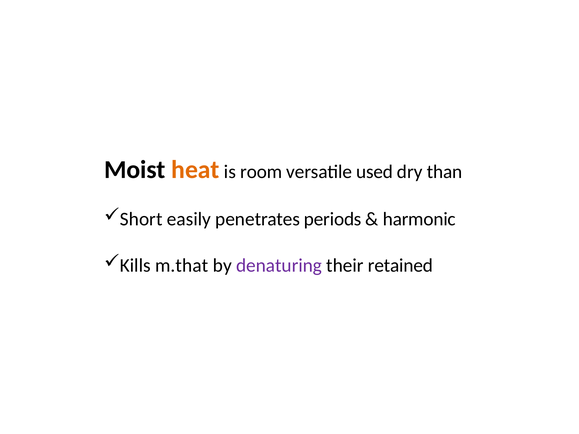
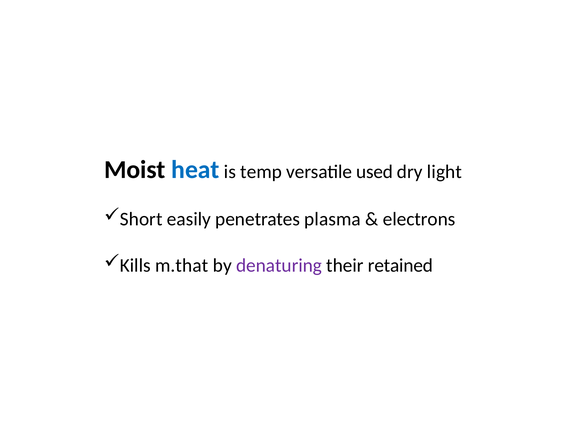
heat colour: orange -> blue
room: room -> temp
than: than -> light
periods: periods -> plasma
harmonic: harmonic -> electrons
